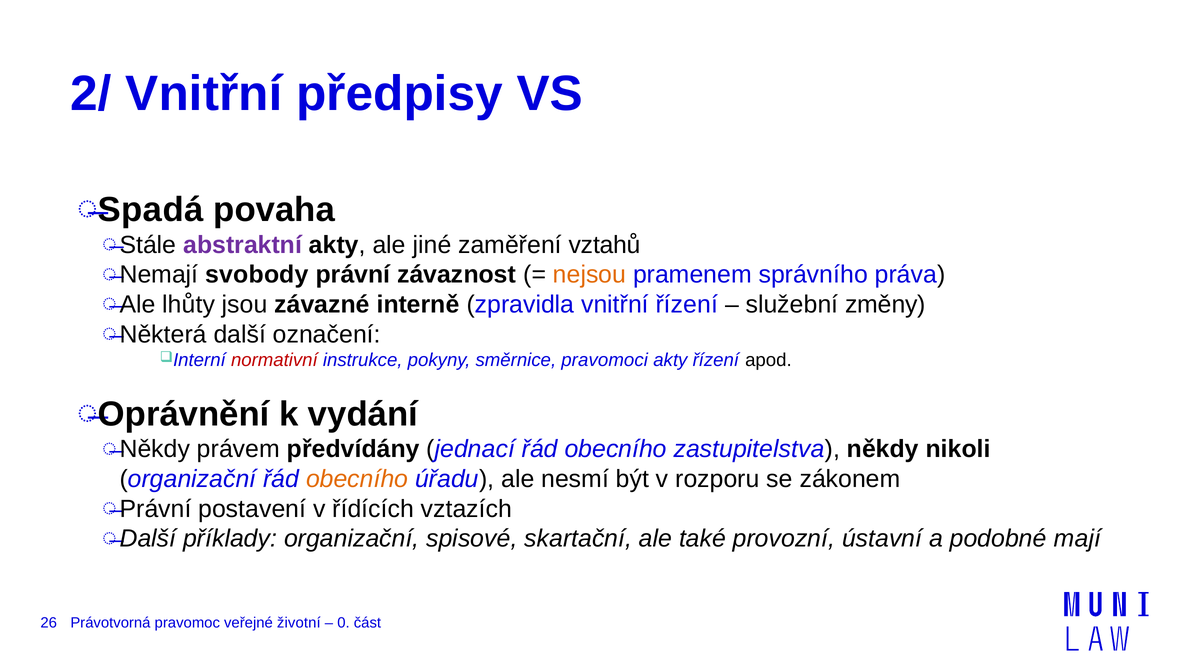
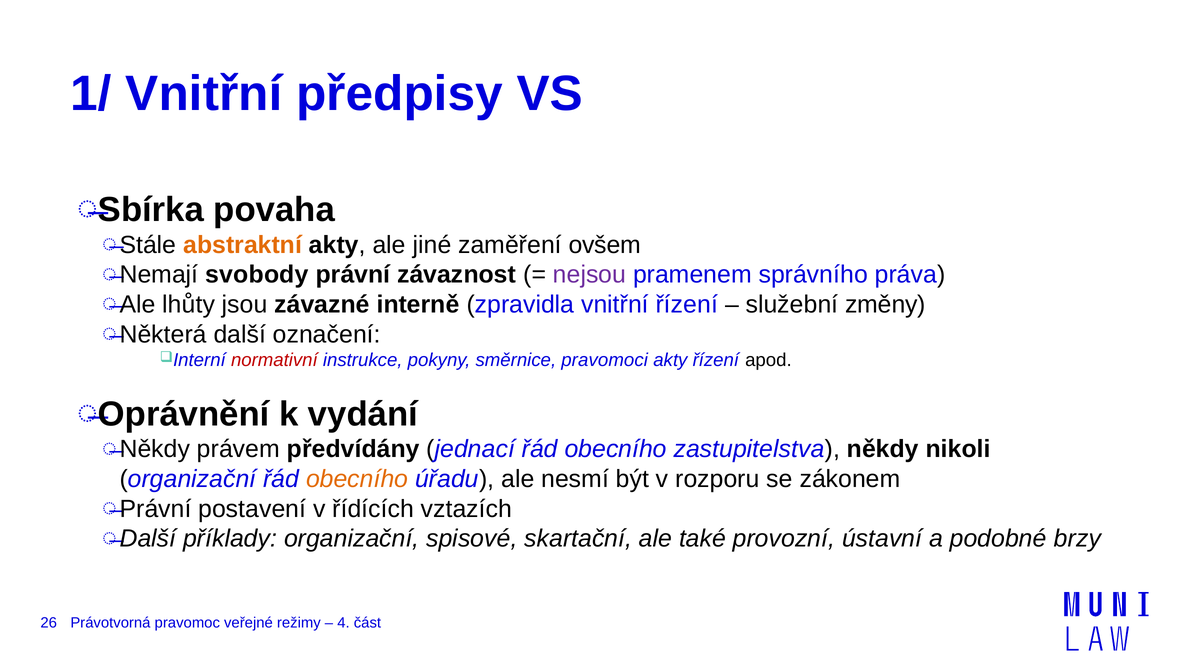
2/: 2/ -> 1/
Spadá: Spadá -> Sbírka
abstraktní colour: purple -> orange
vztahů: vztahů -> ovšem
nejsou colour: orange -> purple
mají: mají -> brzy
životní: životní -> režimy
0: 0 -> 4
